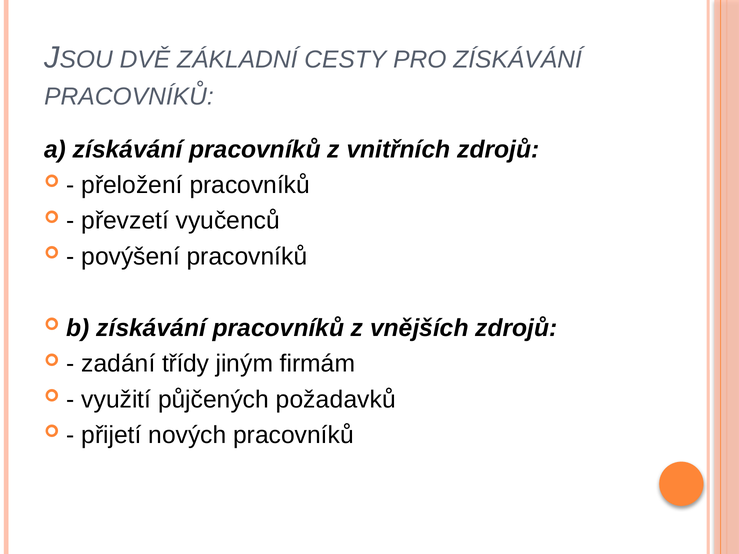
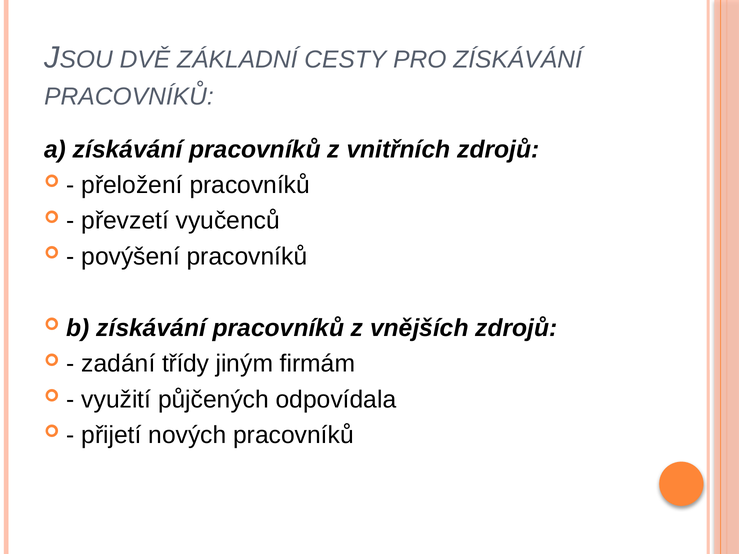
požadavků: požadavků -> odpovídala
